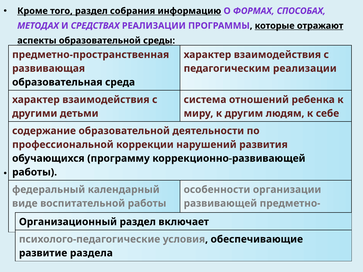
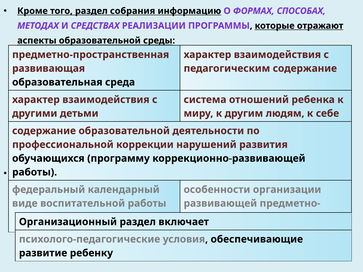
педагогическим реализации: реализации -> содержание
раздела: раздела -> ребенку
